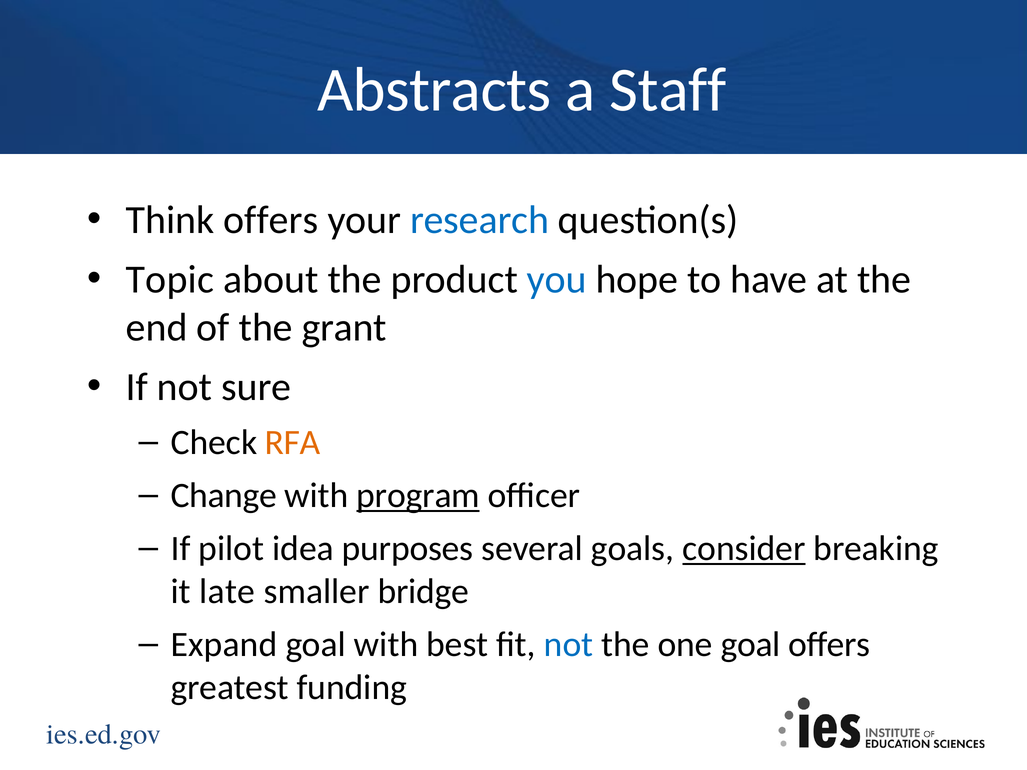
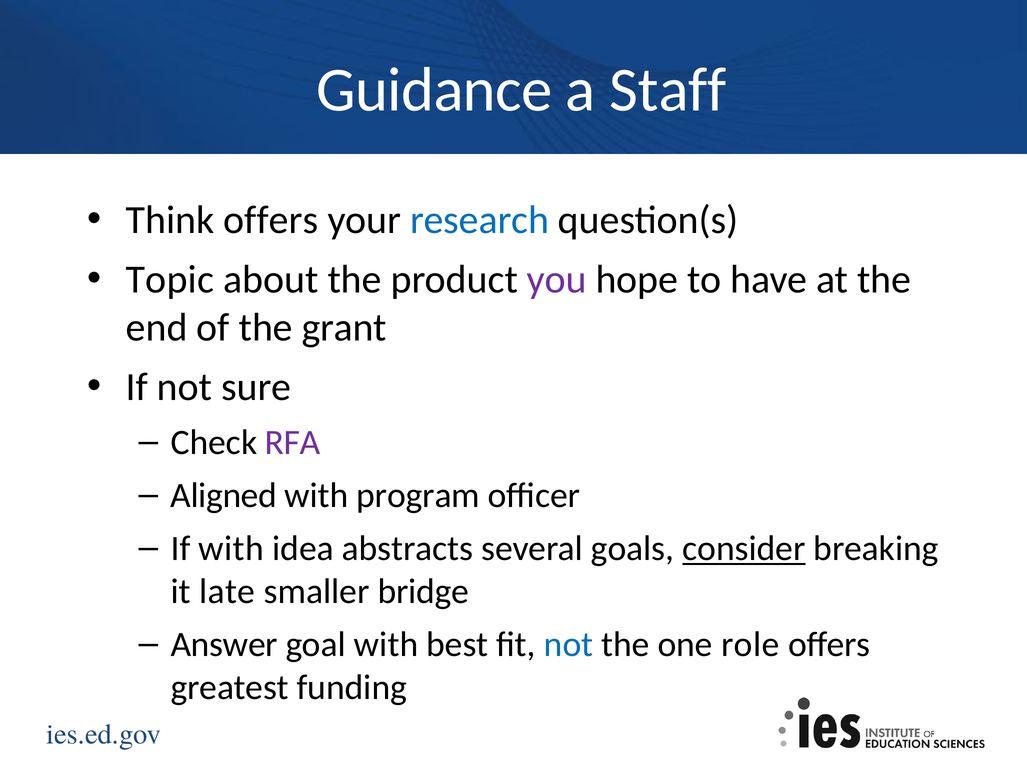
Abstracts: Abstracts -> Guidance
you colour: blue -> purple
RFA colour: orange -> purple
Change: Change -> Aligned
program underline: present -> none
If pilot: pilot -> with
purposes: purposes -> abstracts
Expand: Expand -> Answer
one goal: goal -> role
